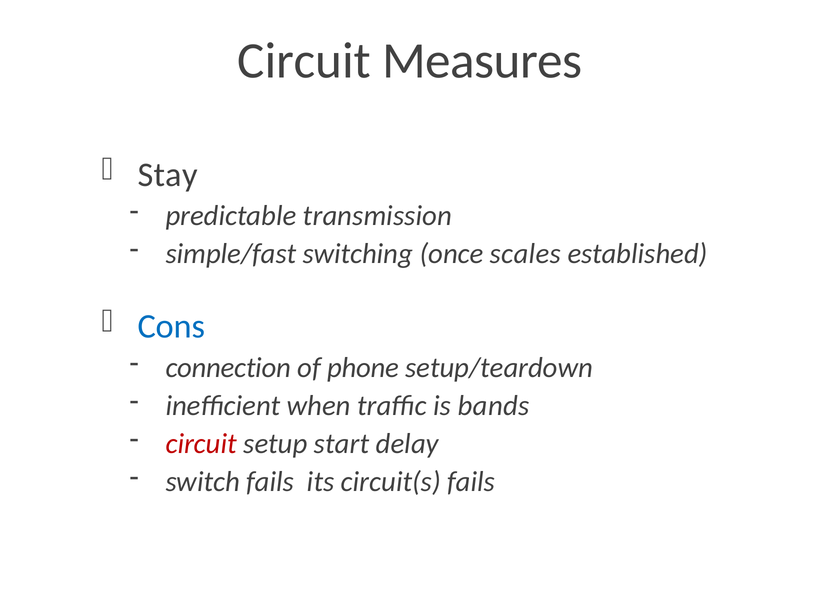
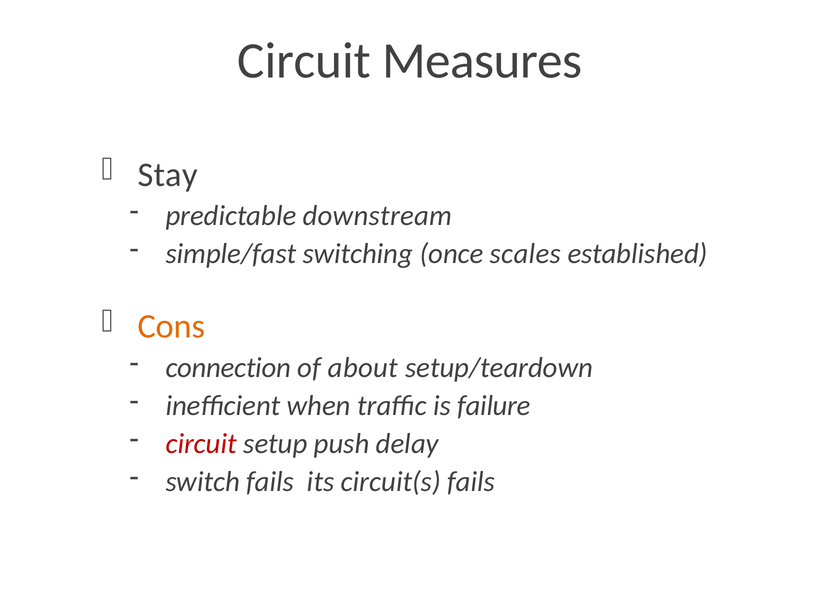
transmission: transmission -> downstream
Cons colour: blue -> orange
phone: phone -> about
bands: bands -> failure
start: start -> push
